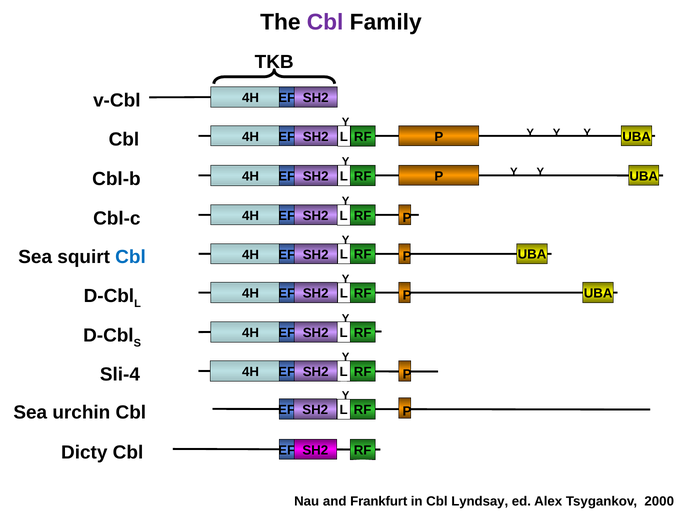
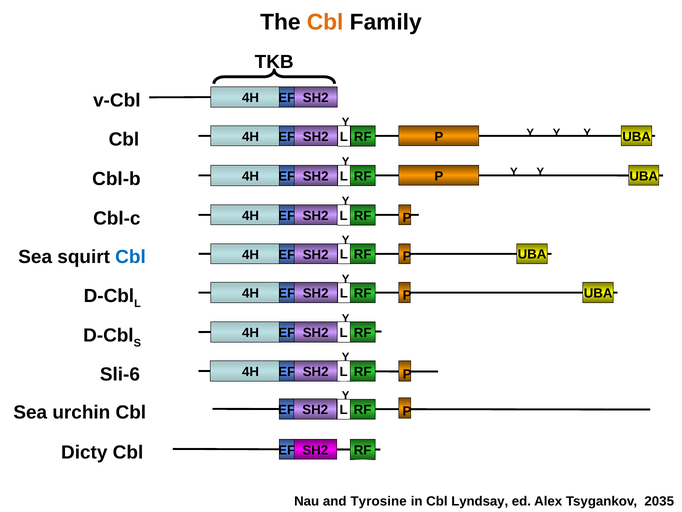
Cbl at (325, 22) colour: purple -> orange
Sli-4: Sli-4 -> Sli-6
Frankfurt: Frankfurt -> Tyrosine
2000: 2000 -> 2035
